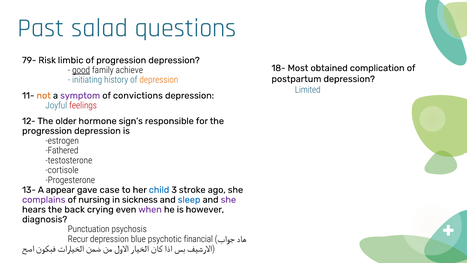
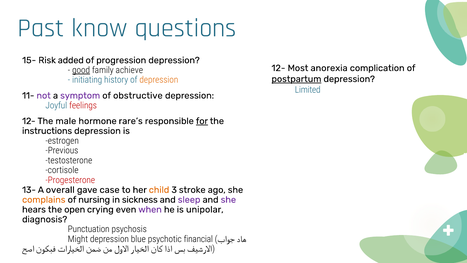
salad: salad -> know
79-: 79- -> 15-
limbic: limbic -> added
18- at (278, 68): 18- -> 12-
obtained: obtained -> anorexia
postpartum underline: none -> present
not colour: orange -> purple
convictions: convictions -> obstructive
older: older -> male
sign’s: sign’s -> rare’s
for underline: none -> present
progression at (47, 131): progression -> instructions
Fathered: Fathered -> Previous
Progesterone colour: black -> red
appear: appear -> overall
child colour: blue -> orange
complains colour: purple -> orange
sleep colour: blue -> purple
back: back -> open
however: however -> unipolar
Recur: Recur -> Might
